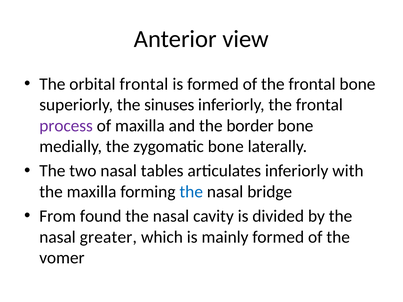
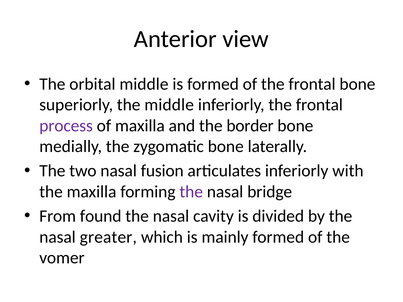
orbital frontal: frontal -> middle
the sinuses: sinuses -> middle
tables: tables -> fusion
the at (191, 192) colour: blue -> purple
